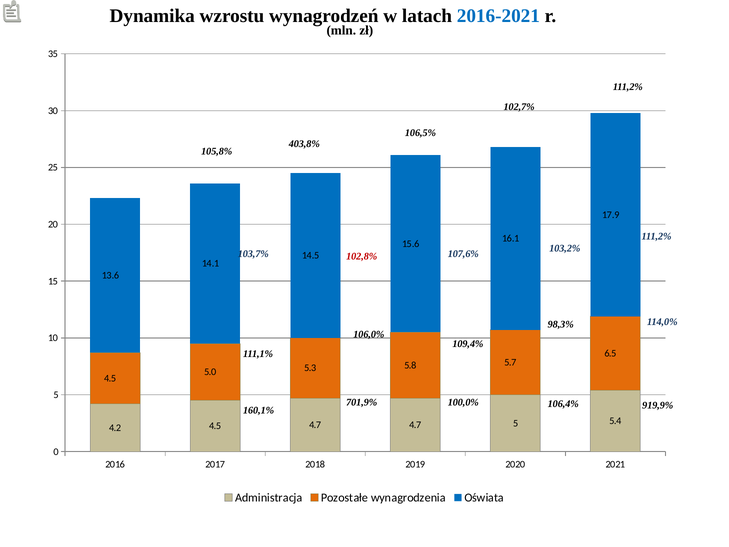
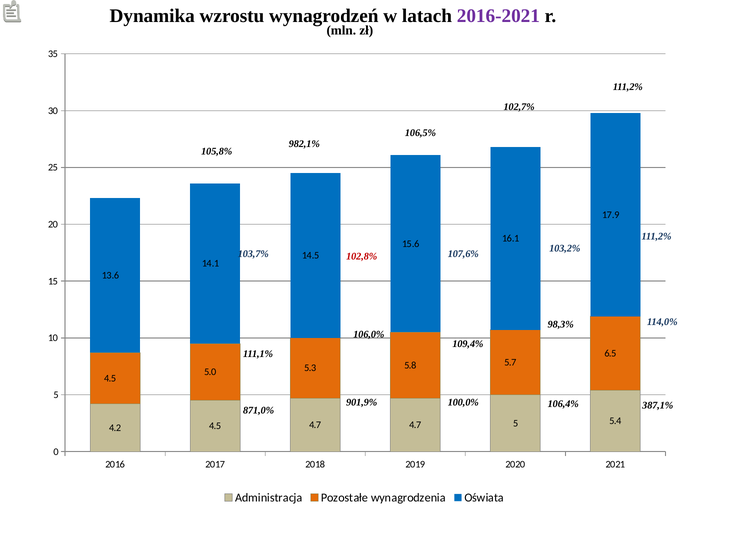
2016-2021 colour: blue -> purple
403,8%: 403,8% -> 982,1%
701,9%: 701,9% -> 901,9%
919,9%: 919,9% -> 387,1%
160,1%: 160,1% -> 871,0%
